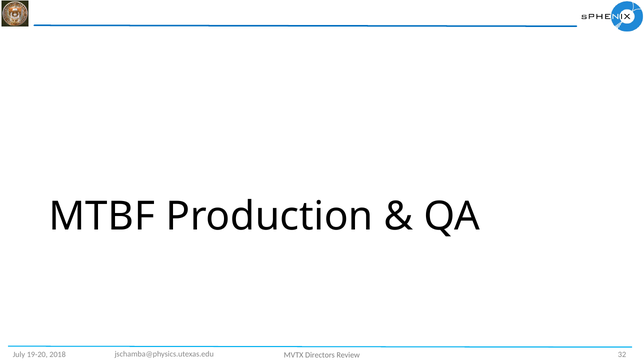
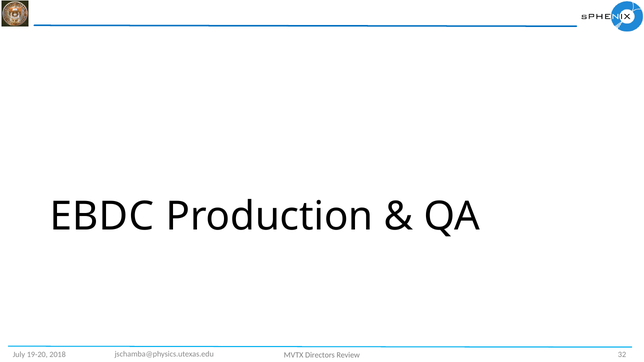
MTBF: MTBF -> EBDC
